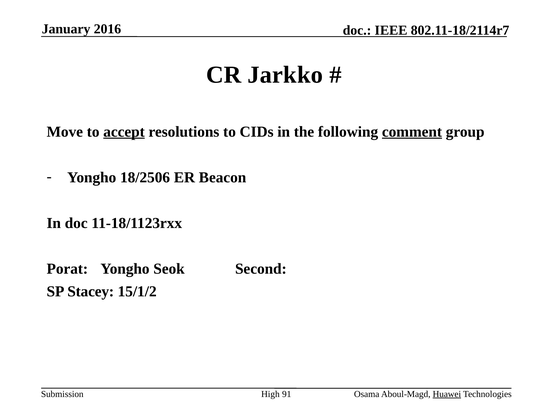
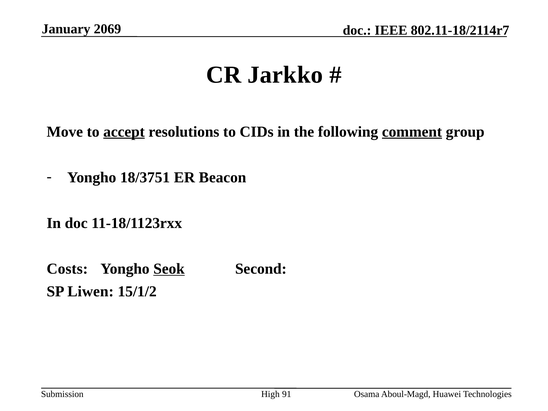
2016: 2016 -> 2069
18/2506: 18/2506 -> 18/3751
Porat: Porat -> Costs
Seok underline: none -> present
Stacey: Stacey -> Liwen
Huawei underline: present -> none
